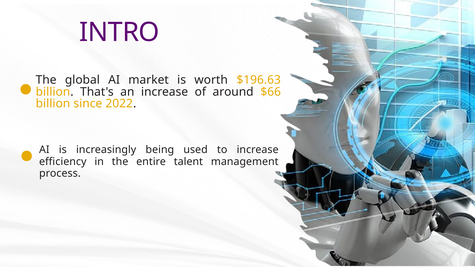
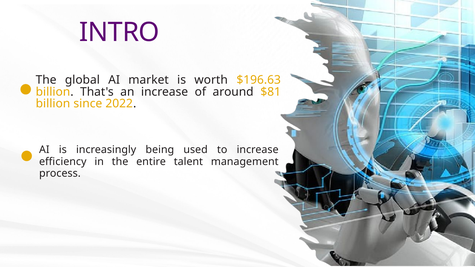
$66: $66 -> $81
